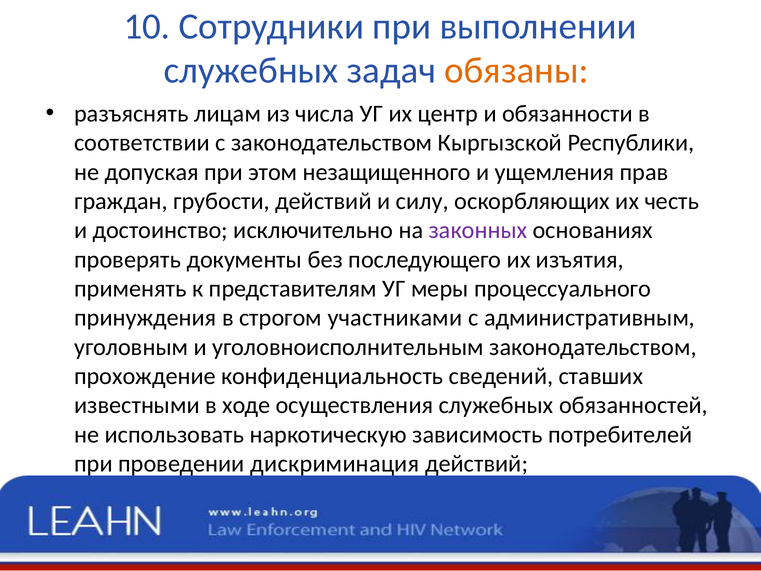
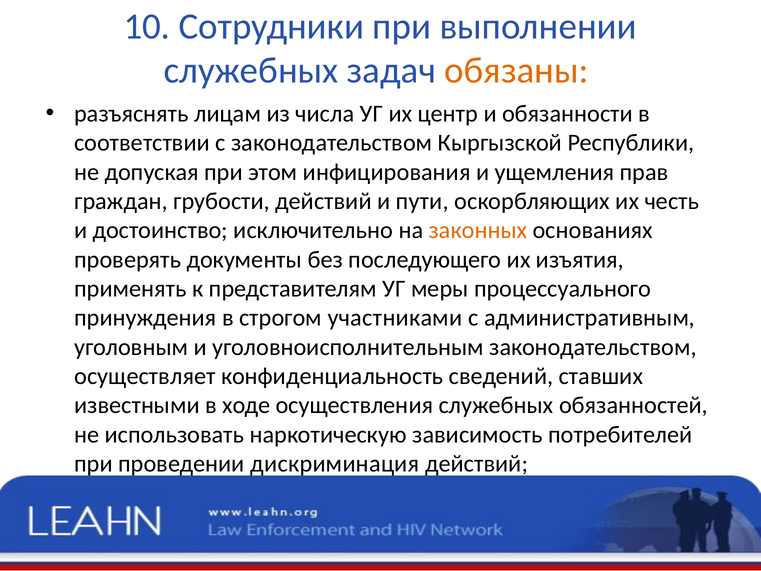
незащищенного: незащищенного -> инфицирования
силу: силу -> пути
законных colour: purple -> orange
прохождение: прохождение -> осуществляет
